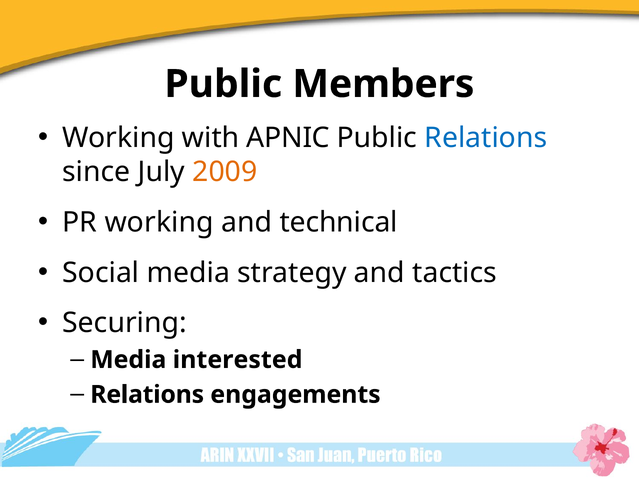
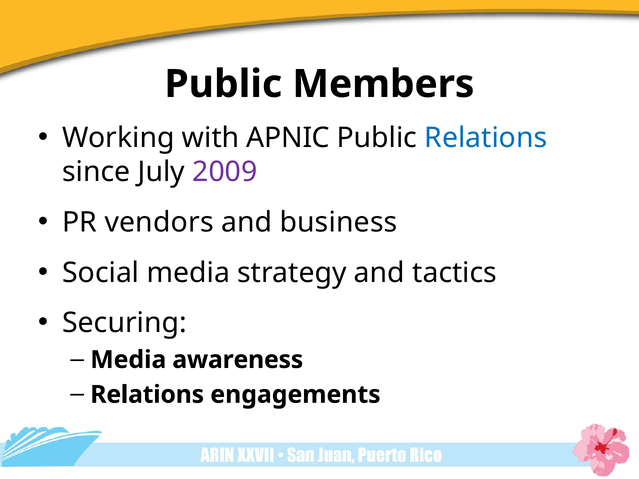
2009 colour: orange -> purple
PR working: working -> vendors
technical: technical -> business
interested: interested -> awareness
